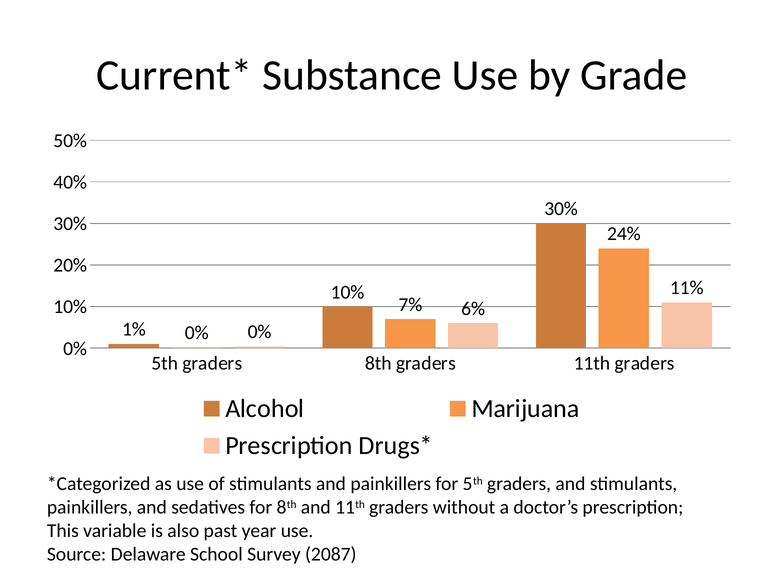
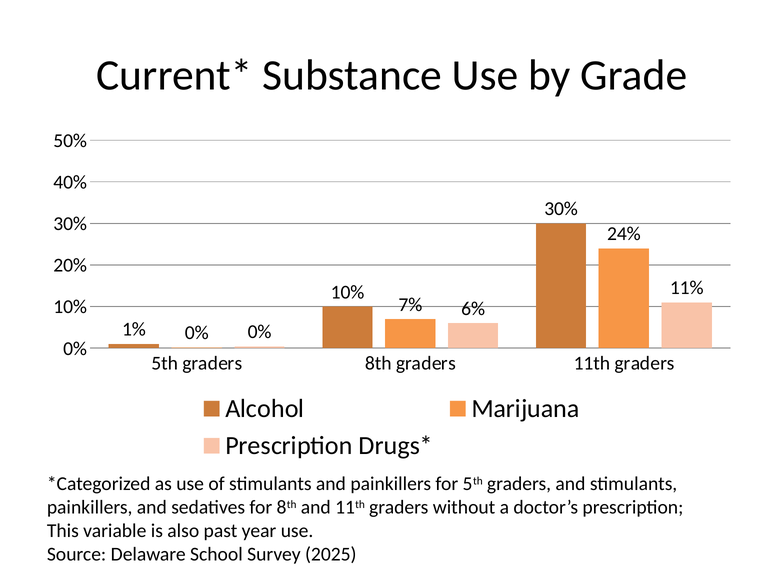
2087: 2087 -> 2025
